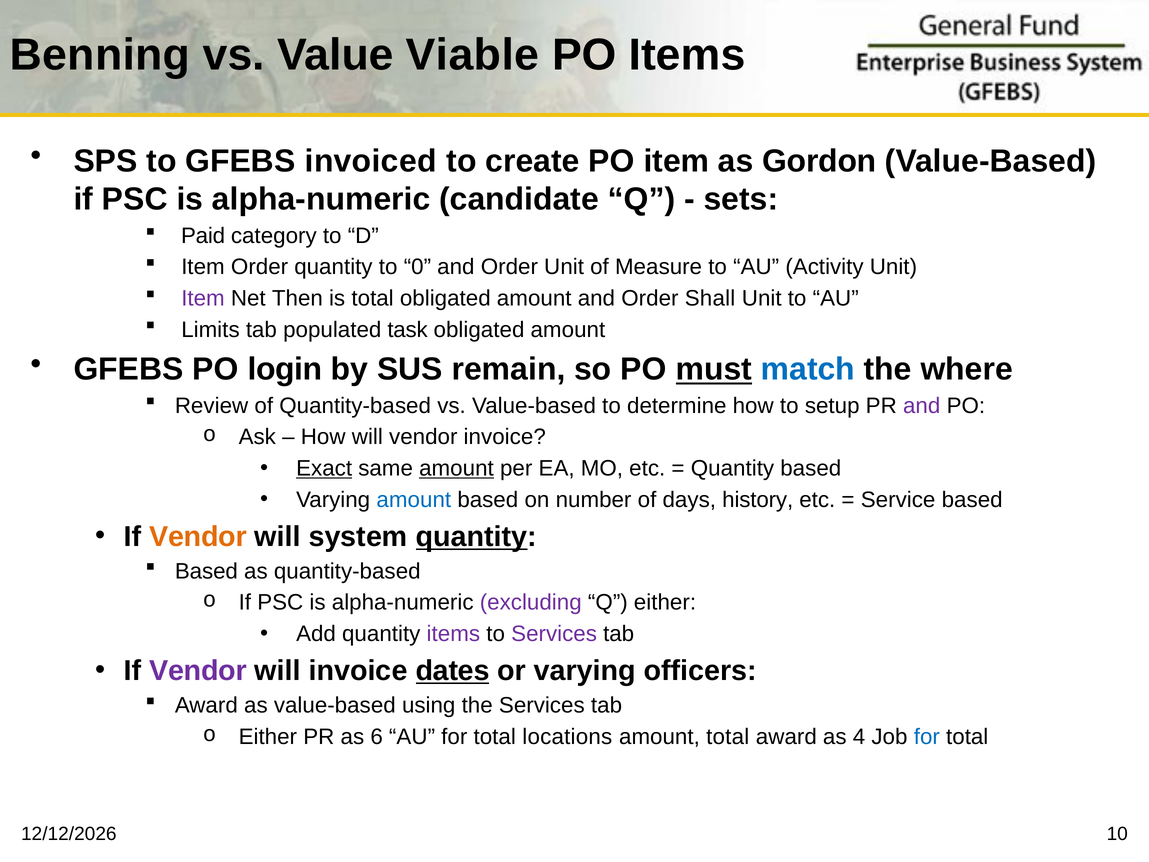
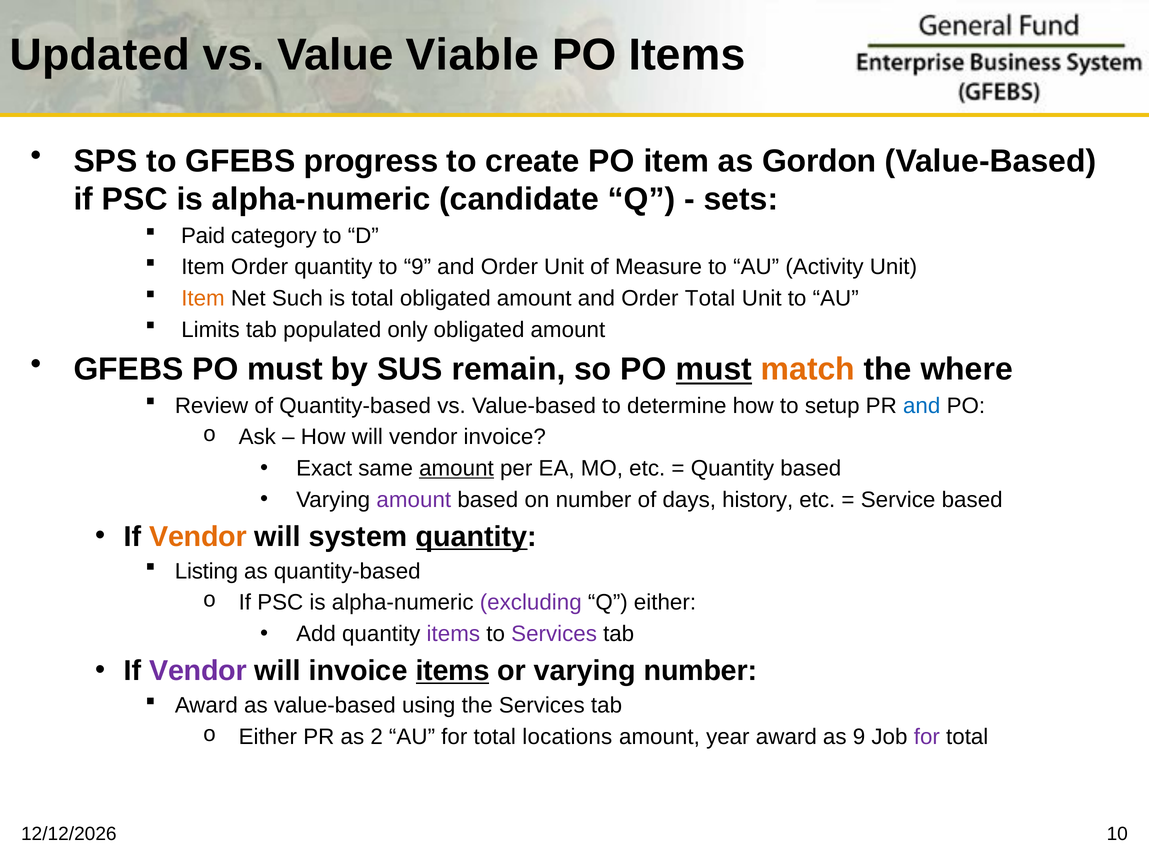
Benning: Benning -> Updated
invoiced: invoiced -> progress
to 0: 0 -> 9
Item at (203, 298) colour: purple -> orange
Then: Then -> Such
Order Shall: Shall -> Total
task: task -> only
GFEBS PO login: login -> must
match colour: blue -> orange
and at (922, 406) colour: purple -> blue
Exact underline: present -> none
amount at (414, 500) colour: blue -> purple
Based at (206, 571): Based -> Listing
invoice dates: dates -> items
varying officers: officers -> number
6: 6 -> 2
amount total: total -> year
as 4: 4 -> 9
for at (927, 736) colour: blue -> purple
